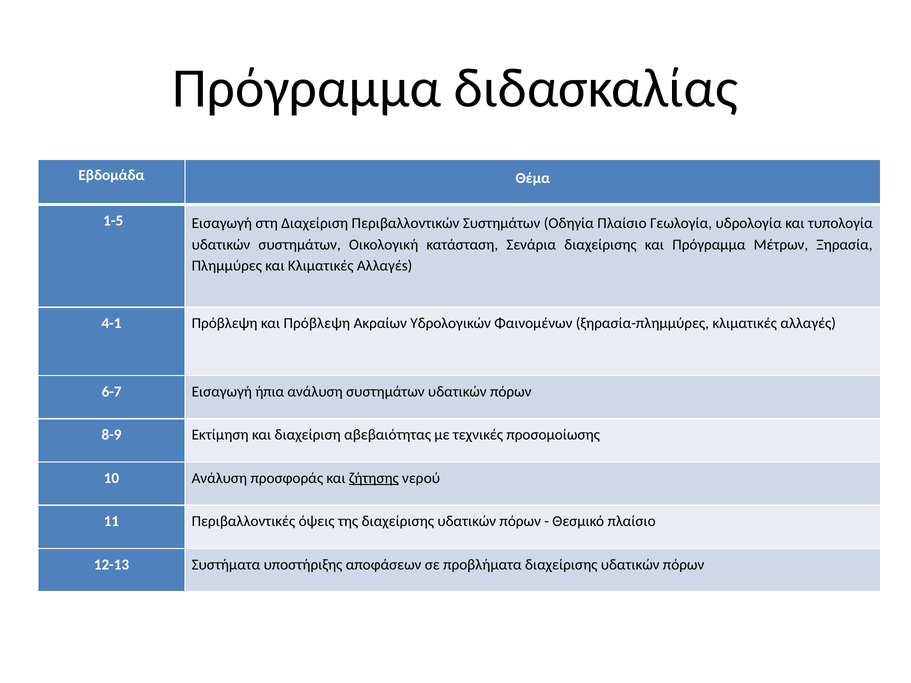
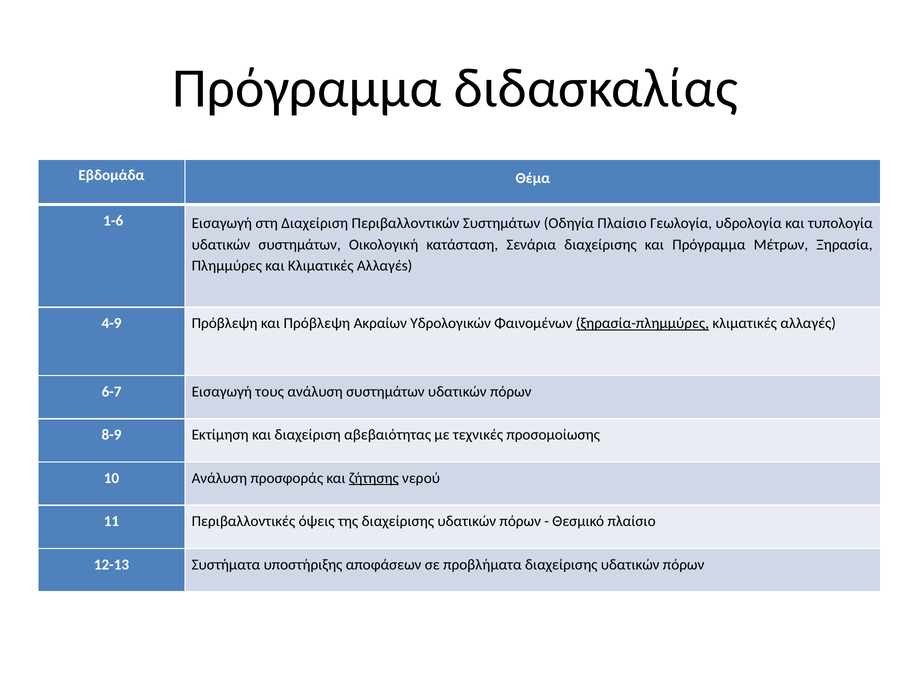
1-5: 1-5 -> 1-6
4-1: 4-1 -> 4-9
ξηρασία-πλημμύρες underline: none -> present
ήπια: ήπια -> τους
